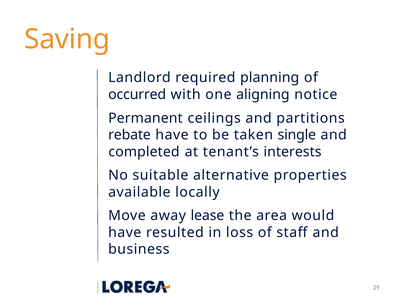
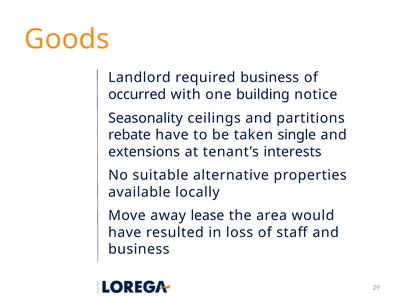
Saving: Saving -> Goods
required planning: planning -> business
aligning: aligning -> building
Permanent: Permanent -> Seasonality
completed: completed -> extensions
